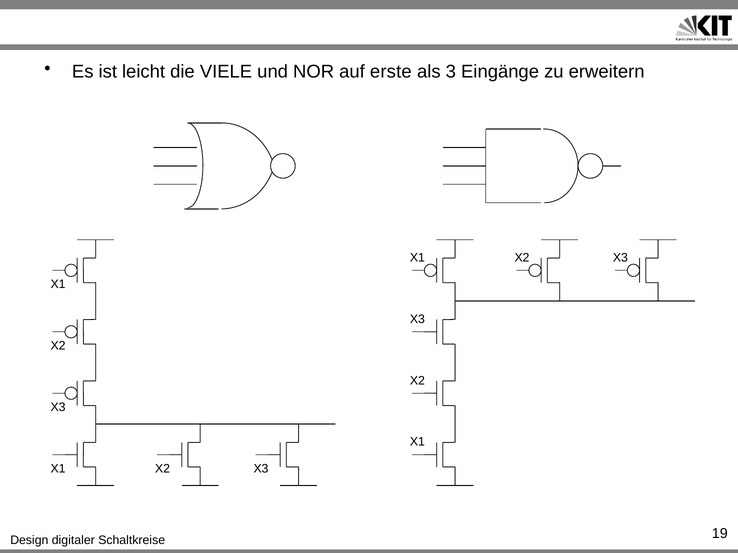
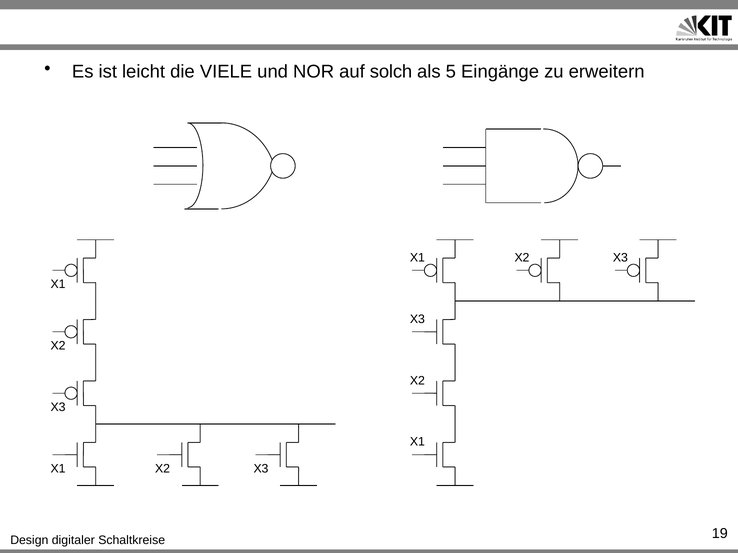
erste: erste -> solch
3: 3 -> 5
